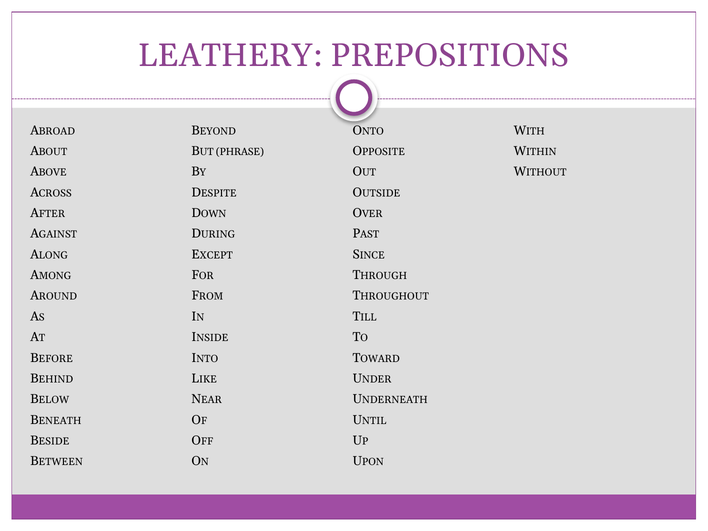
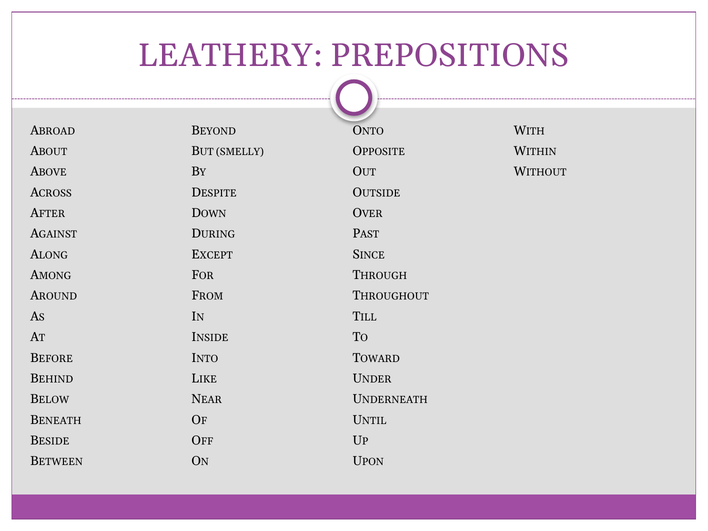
PHRASE: PHRASE -> SMELLY
